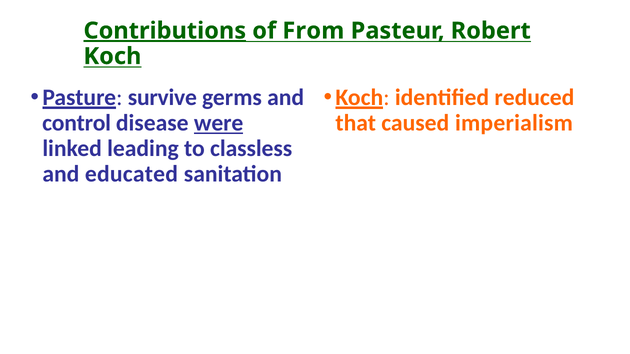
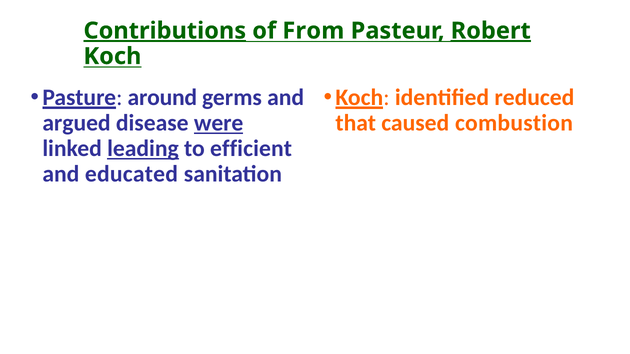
Robert underline: none -> present
survive: survive -> around
control: control -> argued
imperialism: imperialism -> combustion
leading underline: none -> present
classless: classless -> efficient
